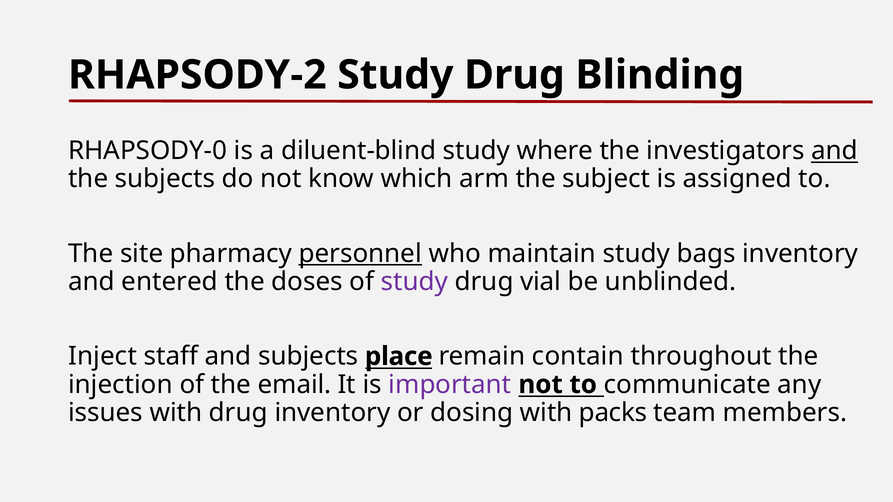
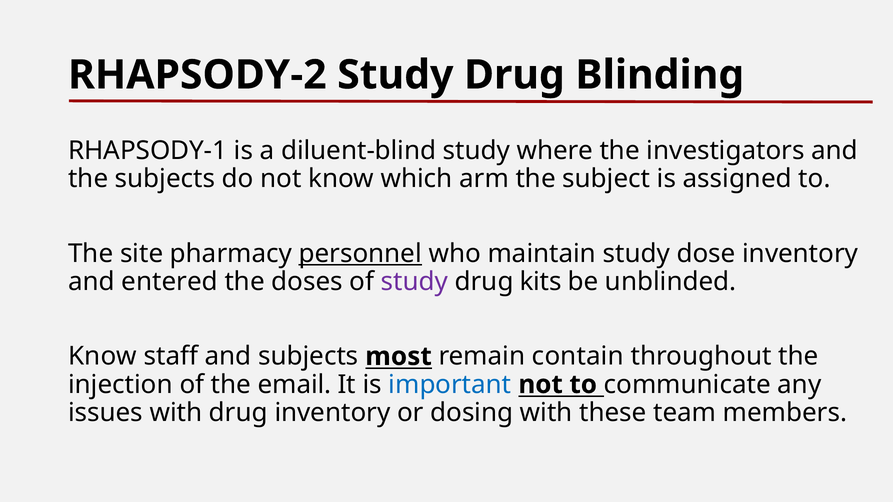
RHAPSODY-0: RHAPSODY-0 -> RHAPSODY-1
and at (835, 151) underline: present -> none
bags: bags -> dose
vial: vial -> kits
Inject at (103, 357): Inject -> Know
place: place -> most
important colour: purple -> blue
packs: packs -> these
